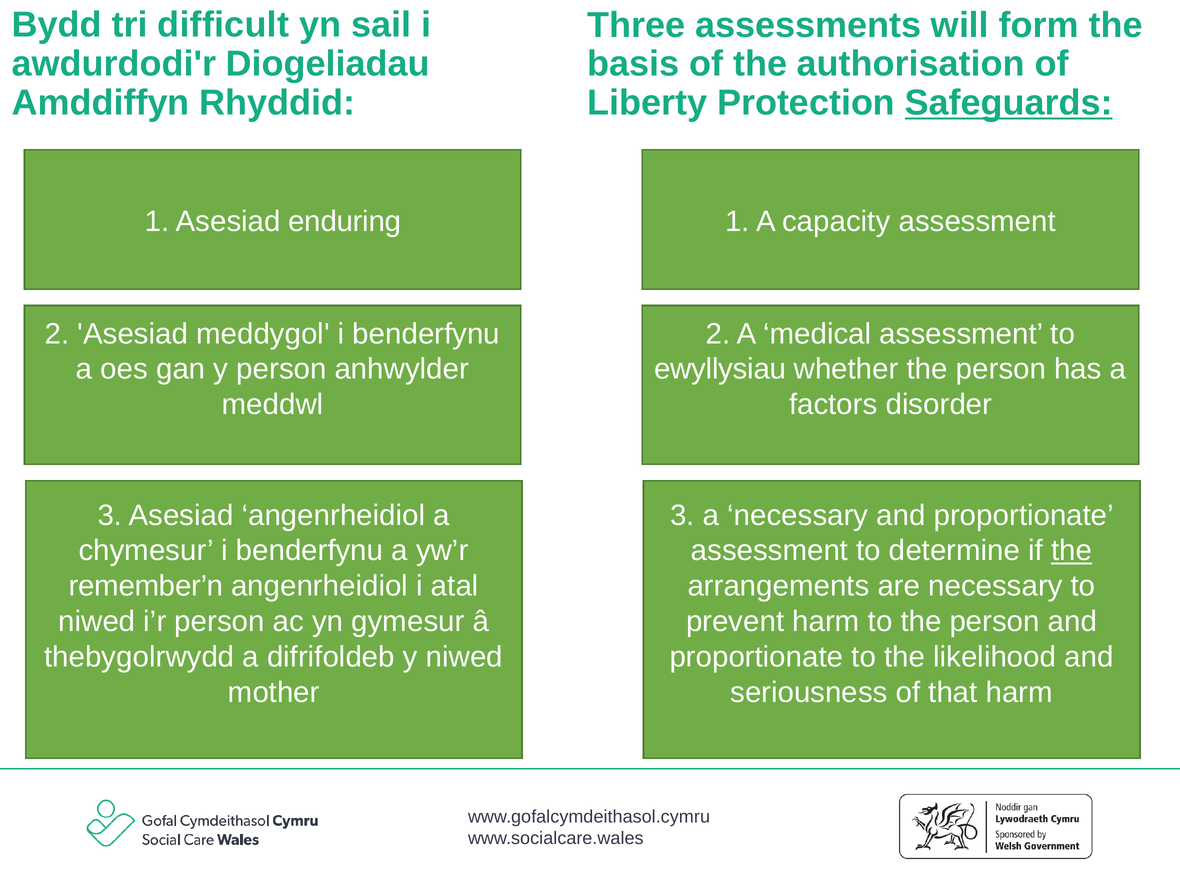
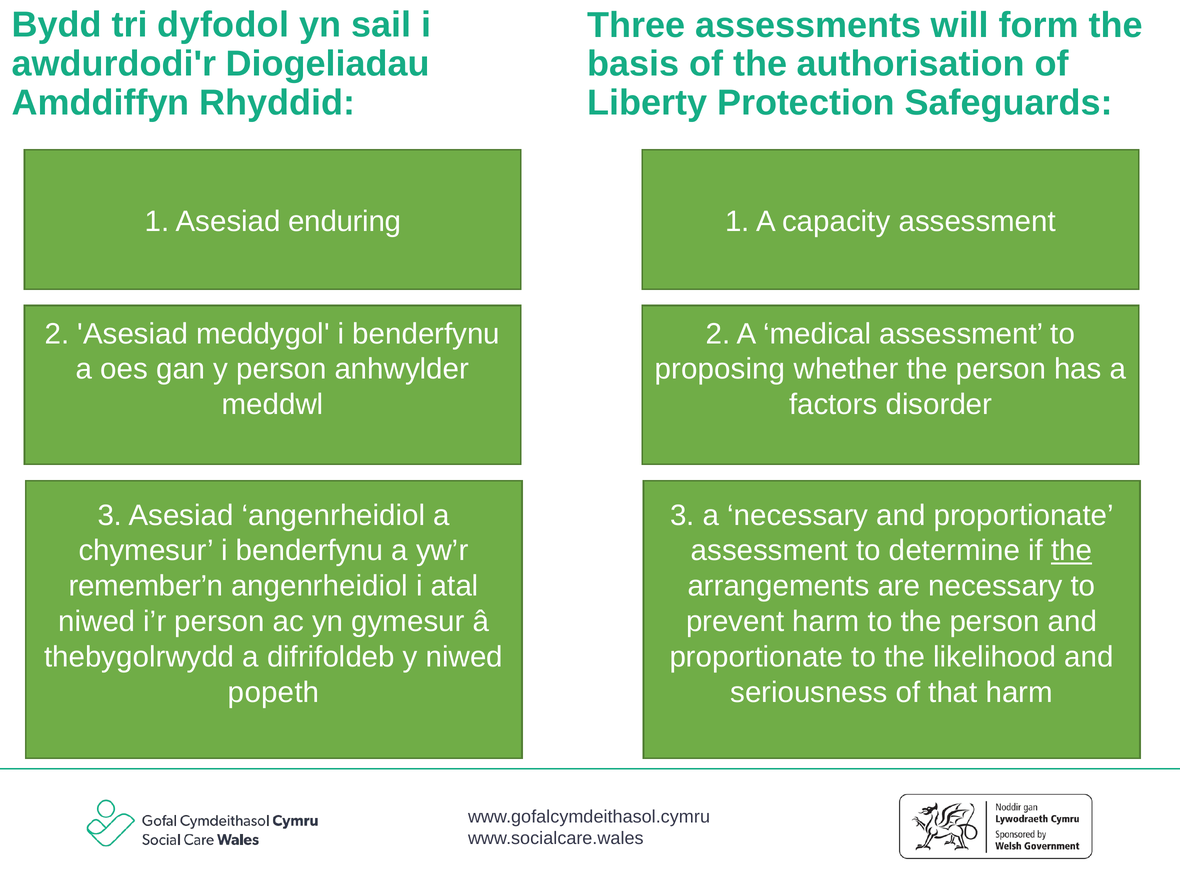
difficult: difficult -> dyfodol
Safeguards underline: present -> none
ewyllysiau: ewyllysiau -> proposing
mother: mother -> popeth
